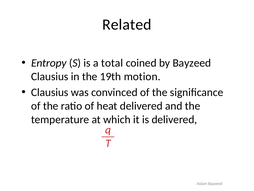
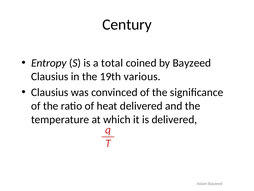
Related: Related -> Century
motion: motion -> various
